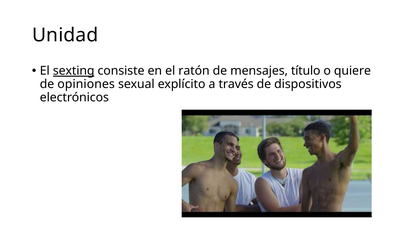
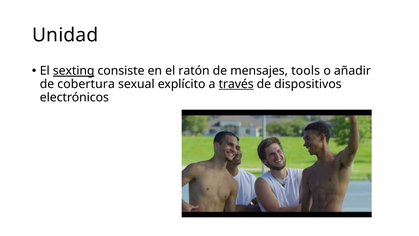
título: título -> tools
quiere: quiere -> añadir
opiniones: opiniones -> cobertura
través underline: none -> present
